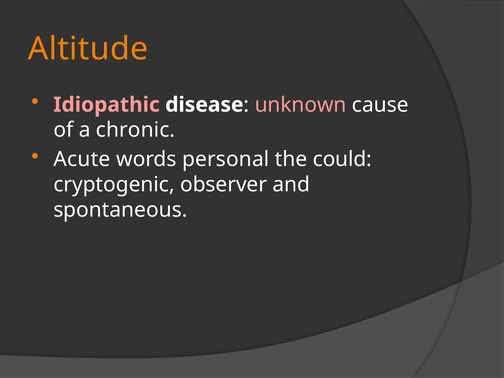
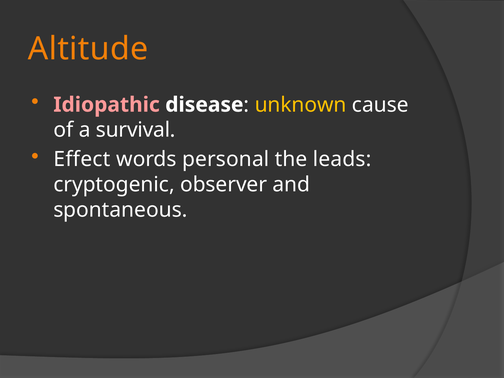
unknown colour: pink -> yellow
chronic: chronic -> survival
Acute: Acute -> Effect
could: could -> leads
